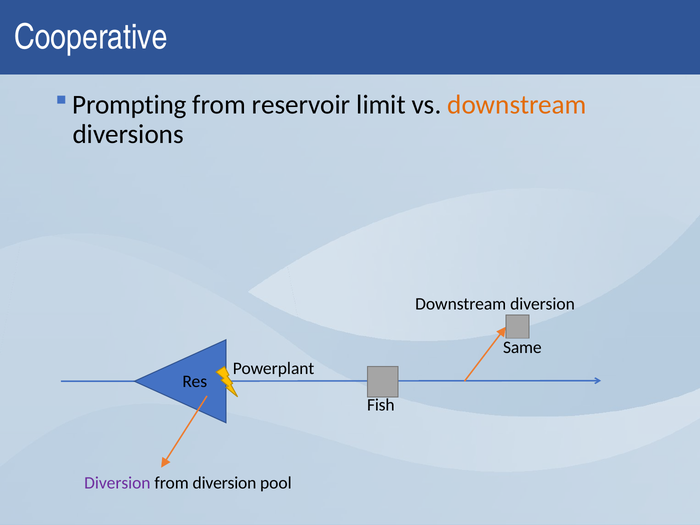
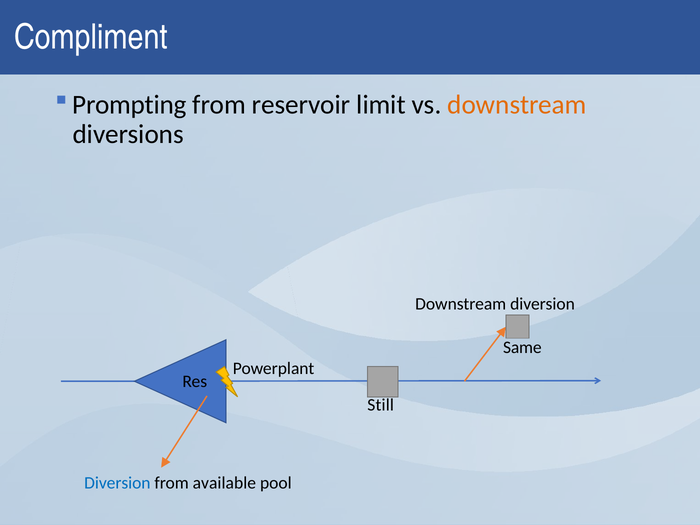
Cooperative: Cooperative -> Compliment
Fish: Fish -> Still
Diversion at (117, 483) colour: purple -> blue
from diversion: diversion -> available
